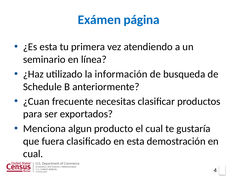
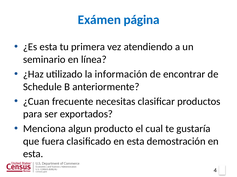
busqueda: busqueda -> encontrar
cual at (33, 155): cual -> esta
